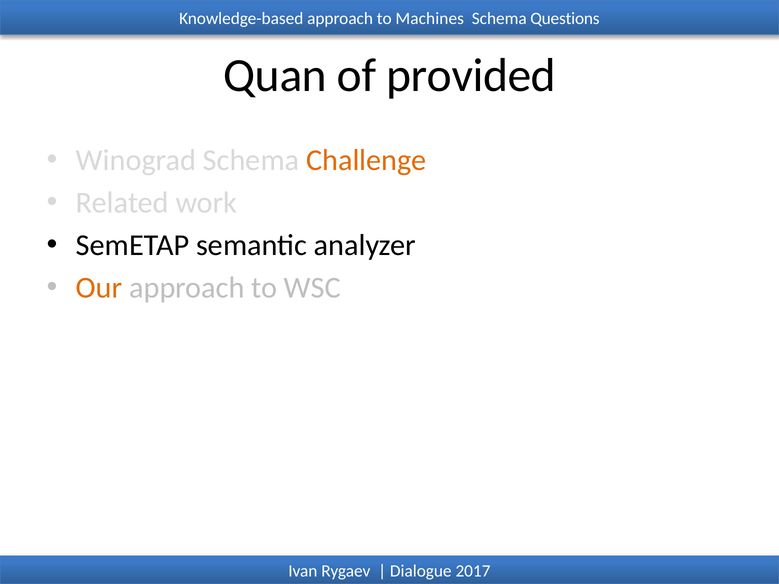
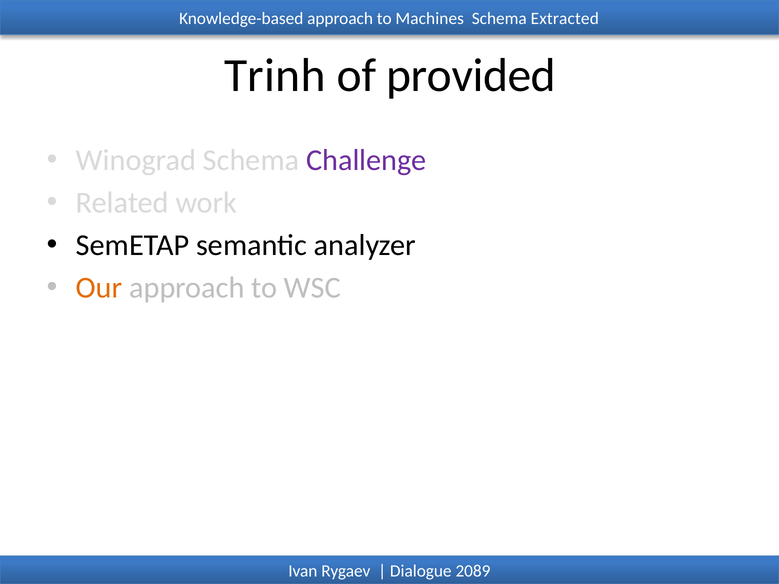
Questions: Questions -> Extracted
Quan: Quan -> Trinh
Challenge colour: orange -> purple
2017: 2017 -> 2089
